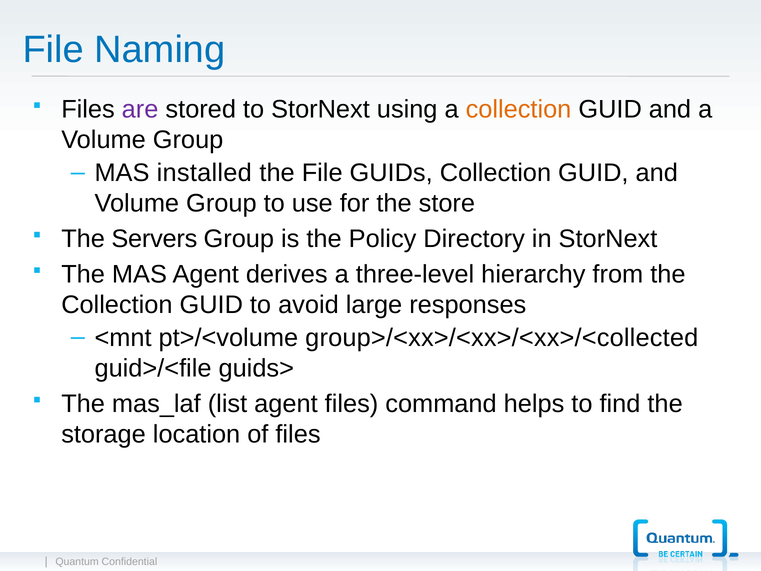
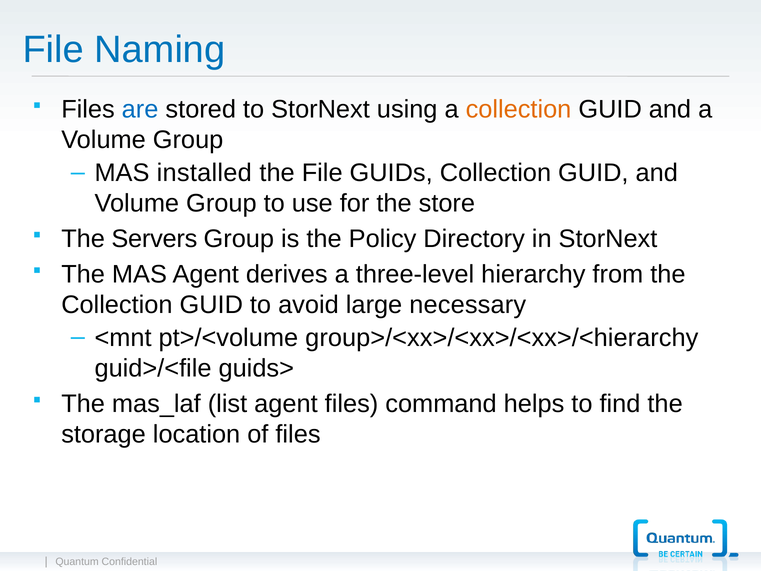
are colour: purple -> blue
responses: responses -> necessary
group>/<xx>/<xx>/<xx>/<collected: group>/<xx>/<xx>/<xx>/<collected -> group>/<xx>/<xx>/<xx>/<hierarchy
